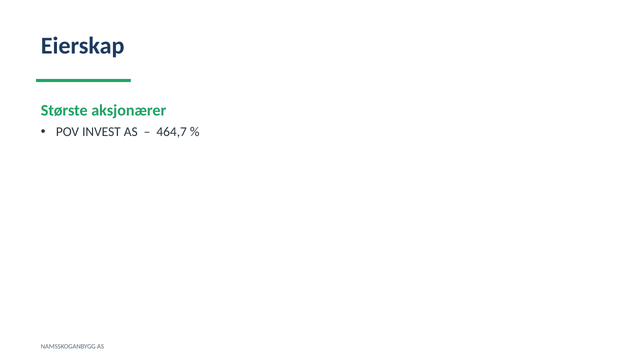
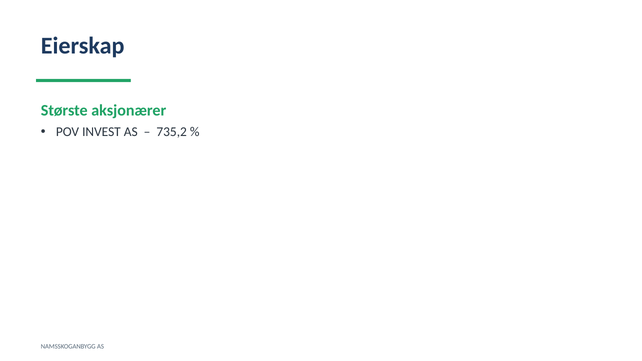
464,7: 464,7 -> 735,2
